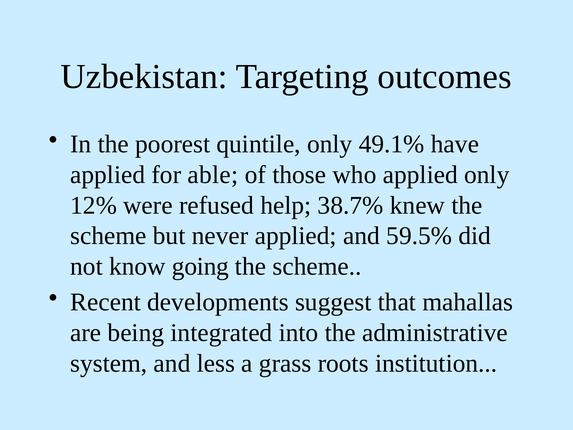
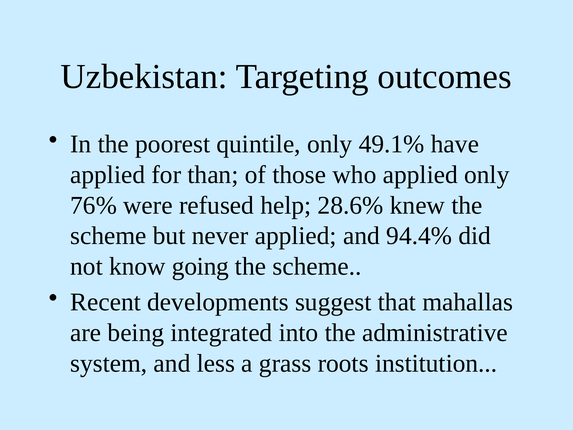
able: able -> than
12%: 12% -> 76%
38.7%: 38.7% -> 28.6%
59.5%: 59.5% -> 94.4%
